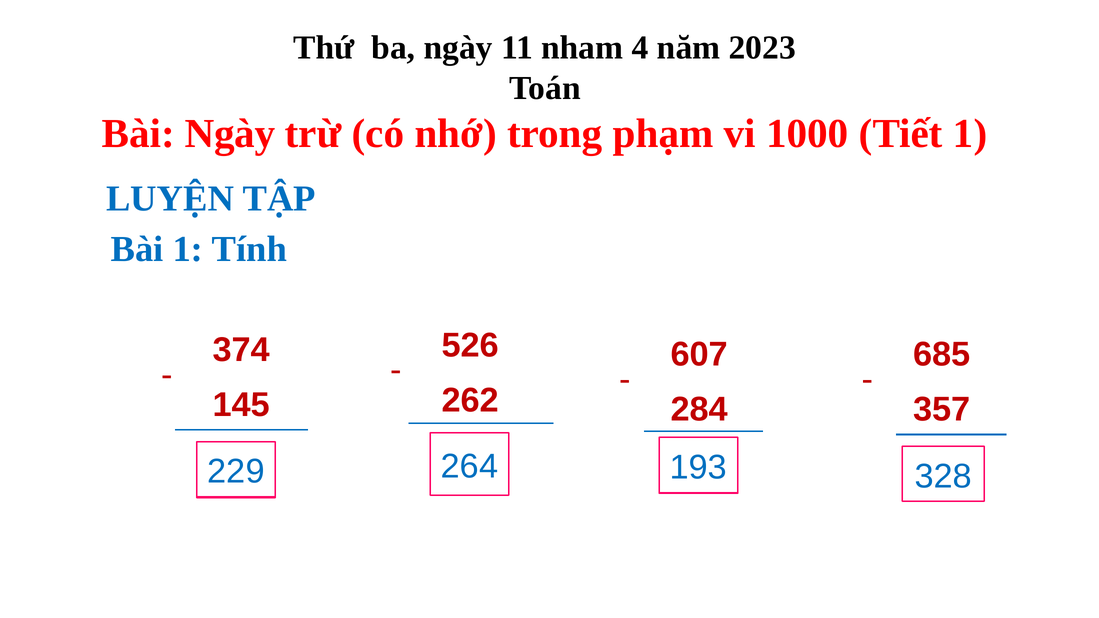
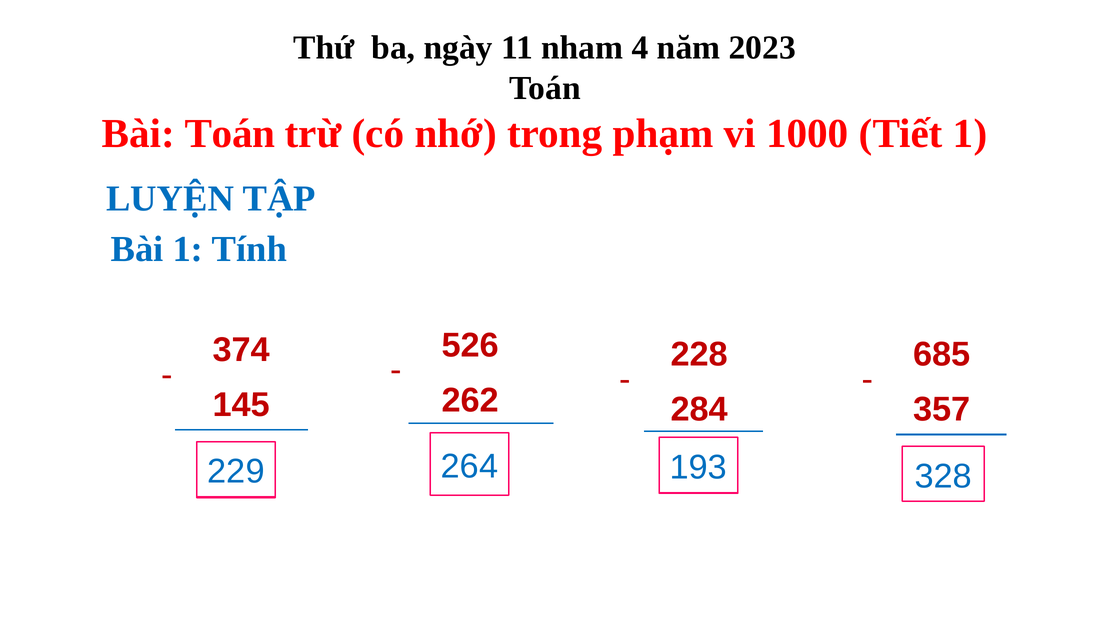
Bài Ngày: Ngày -> Toán
607: 607 -> 228
